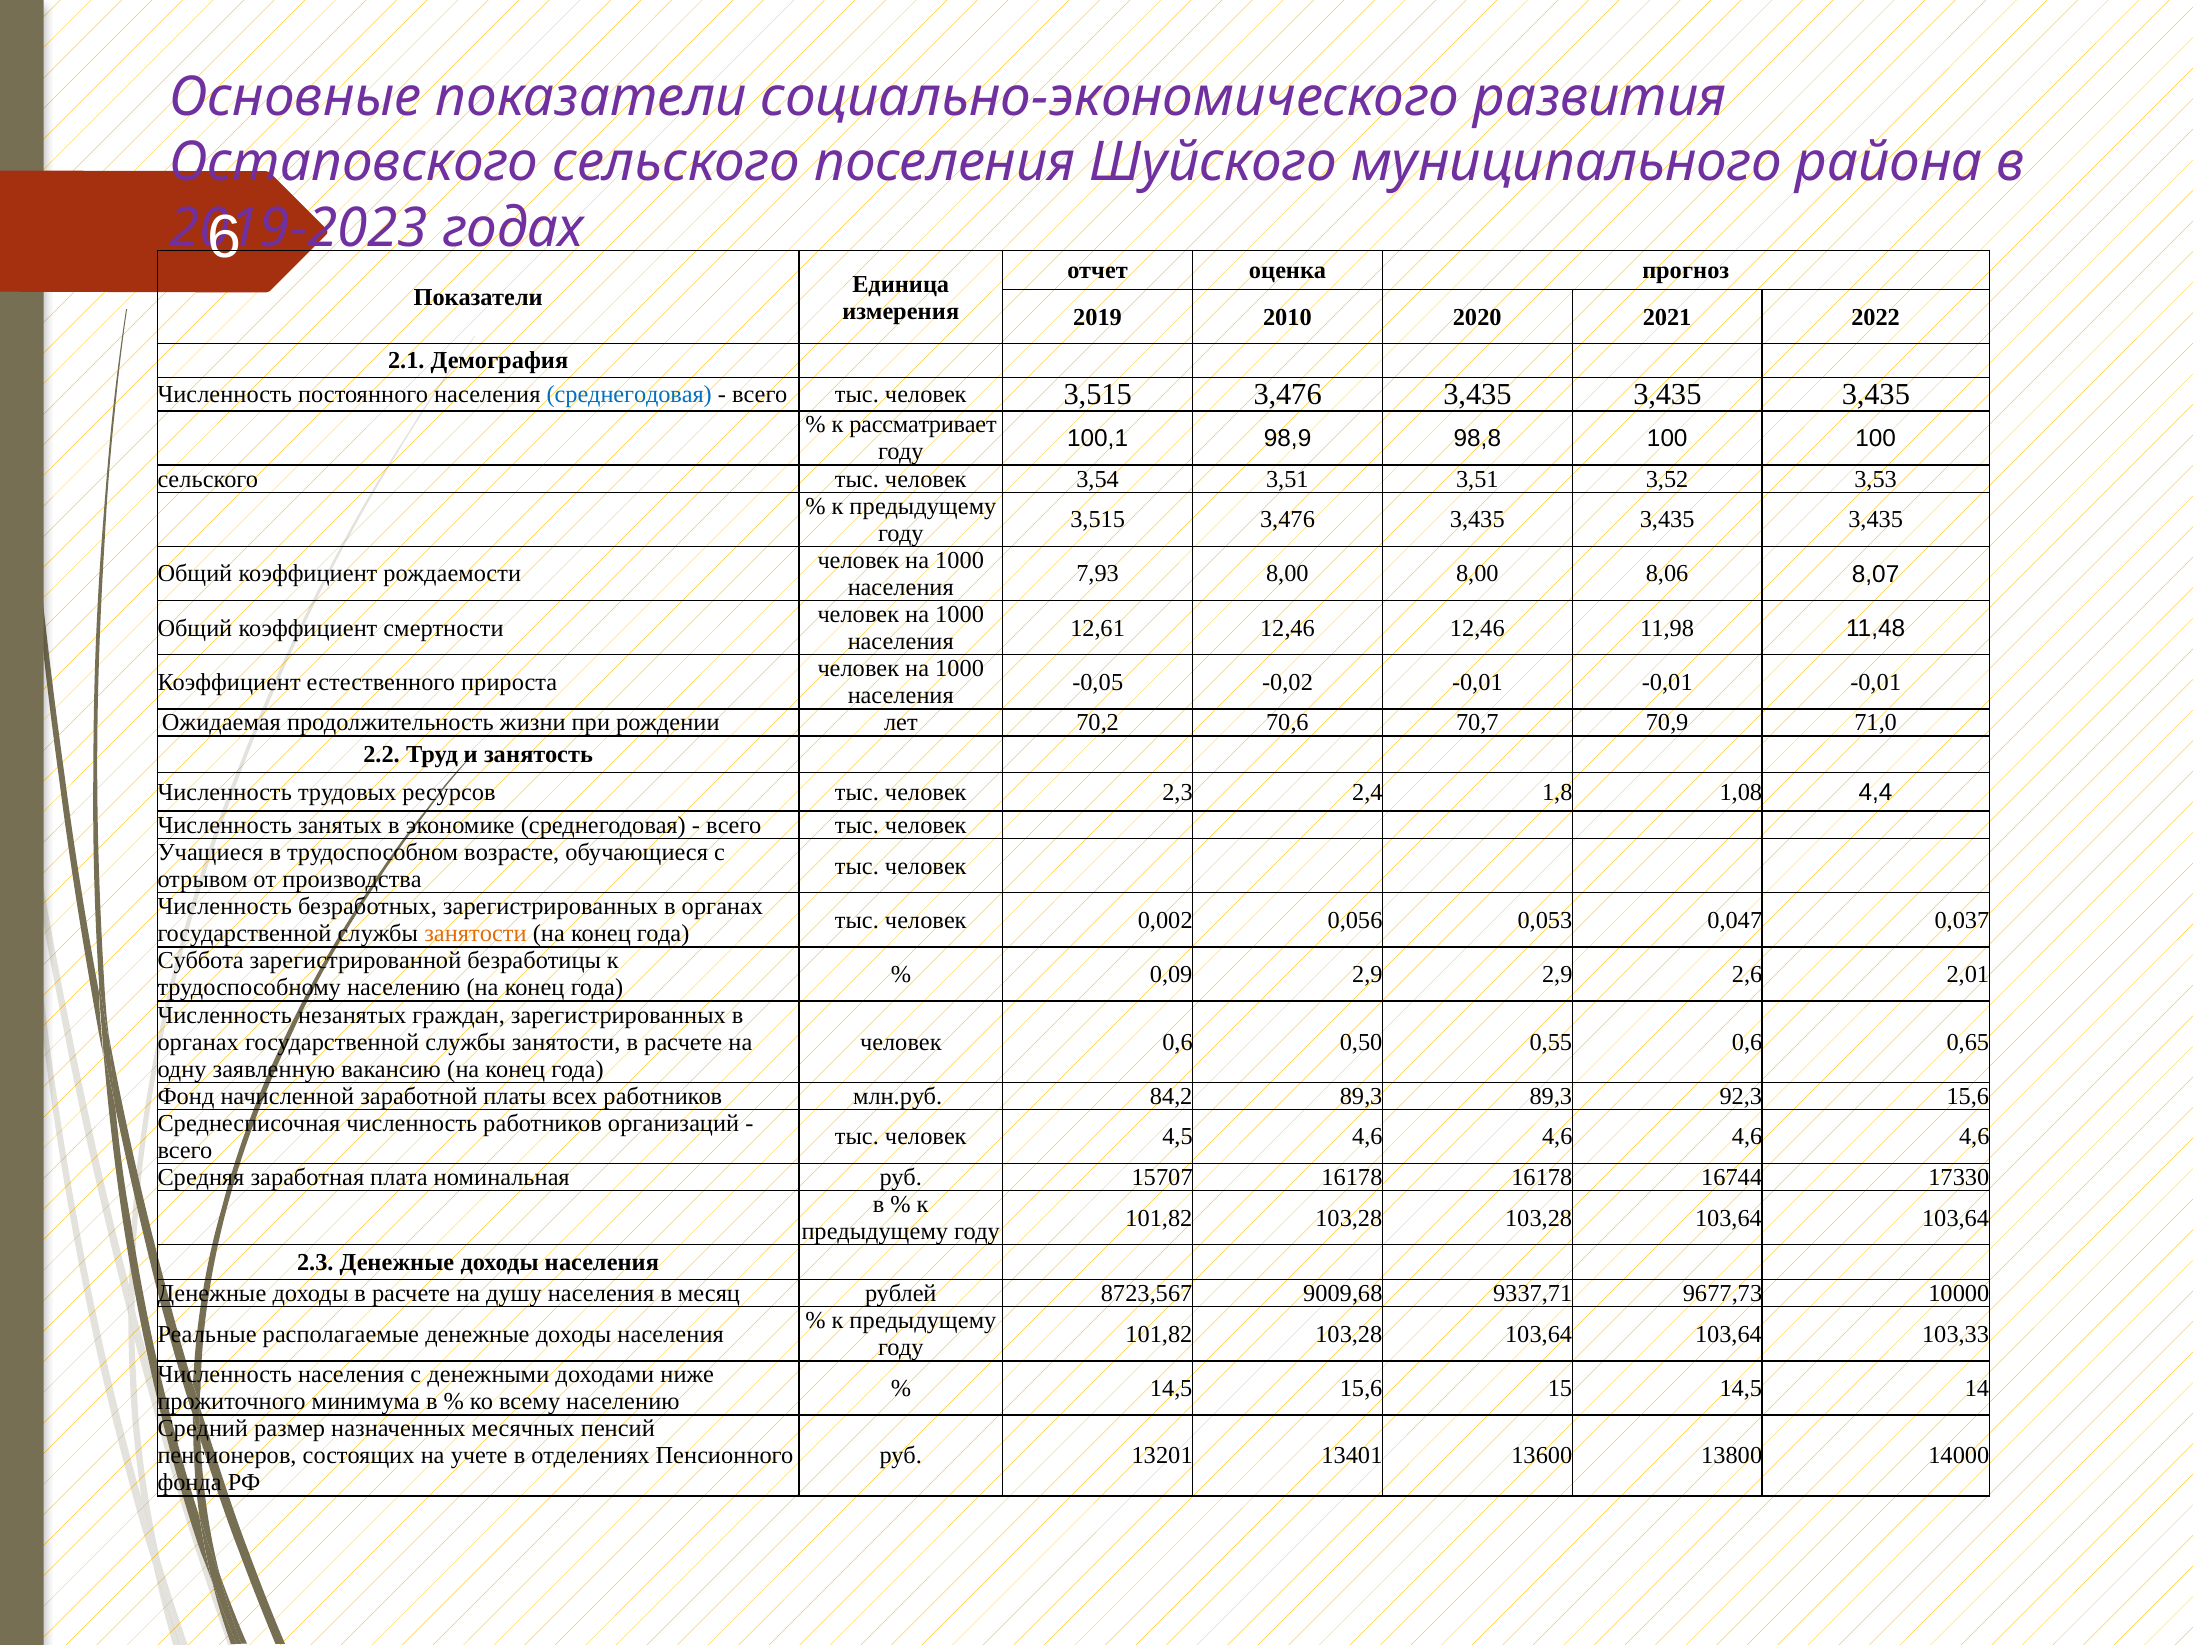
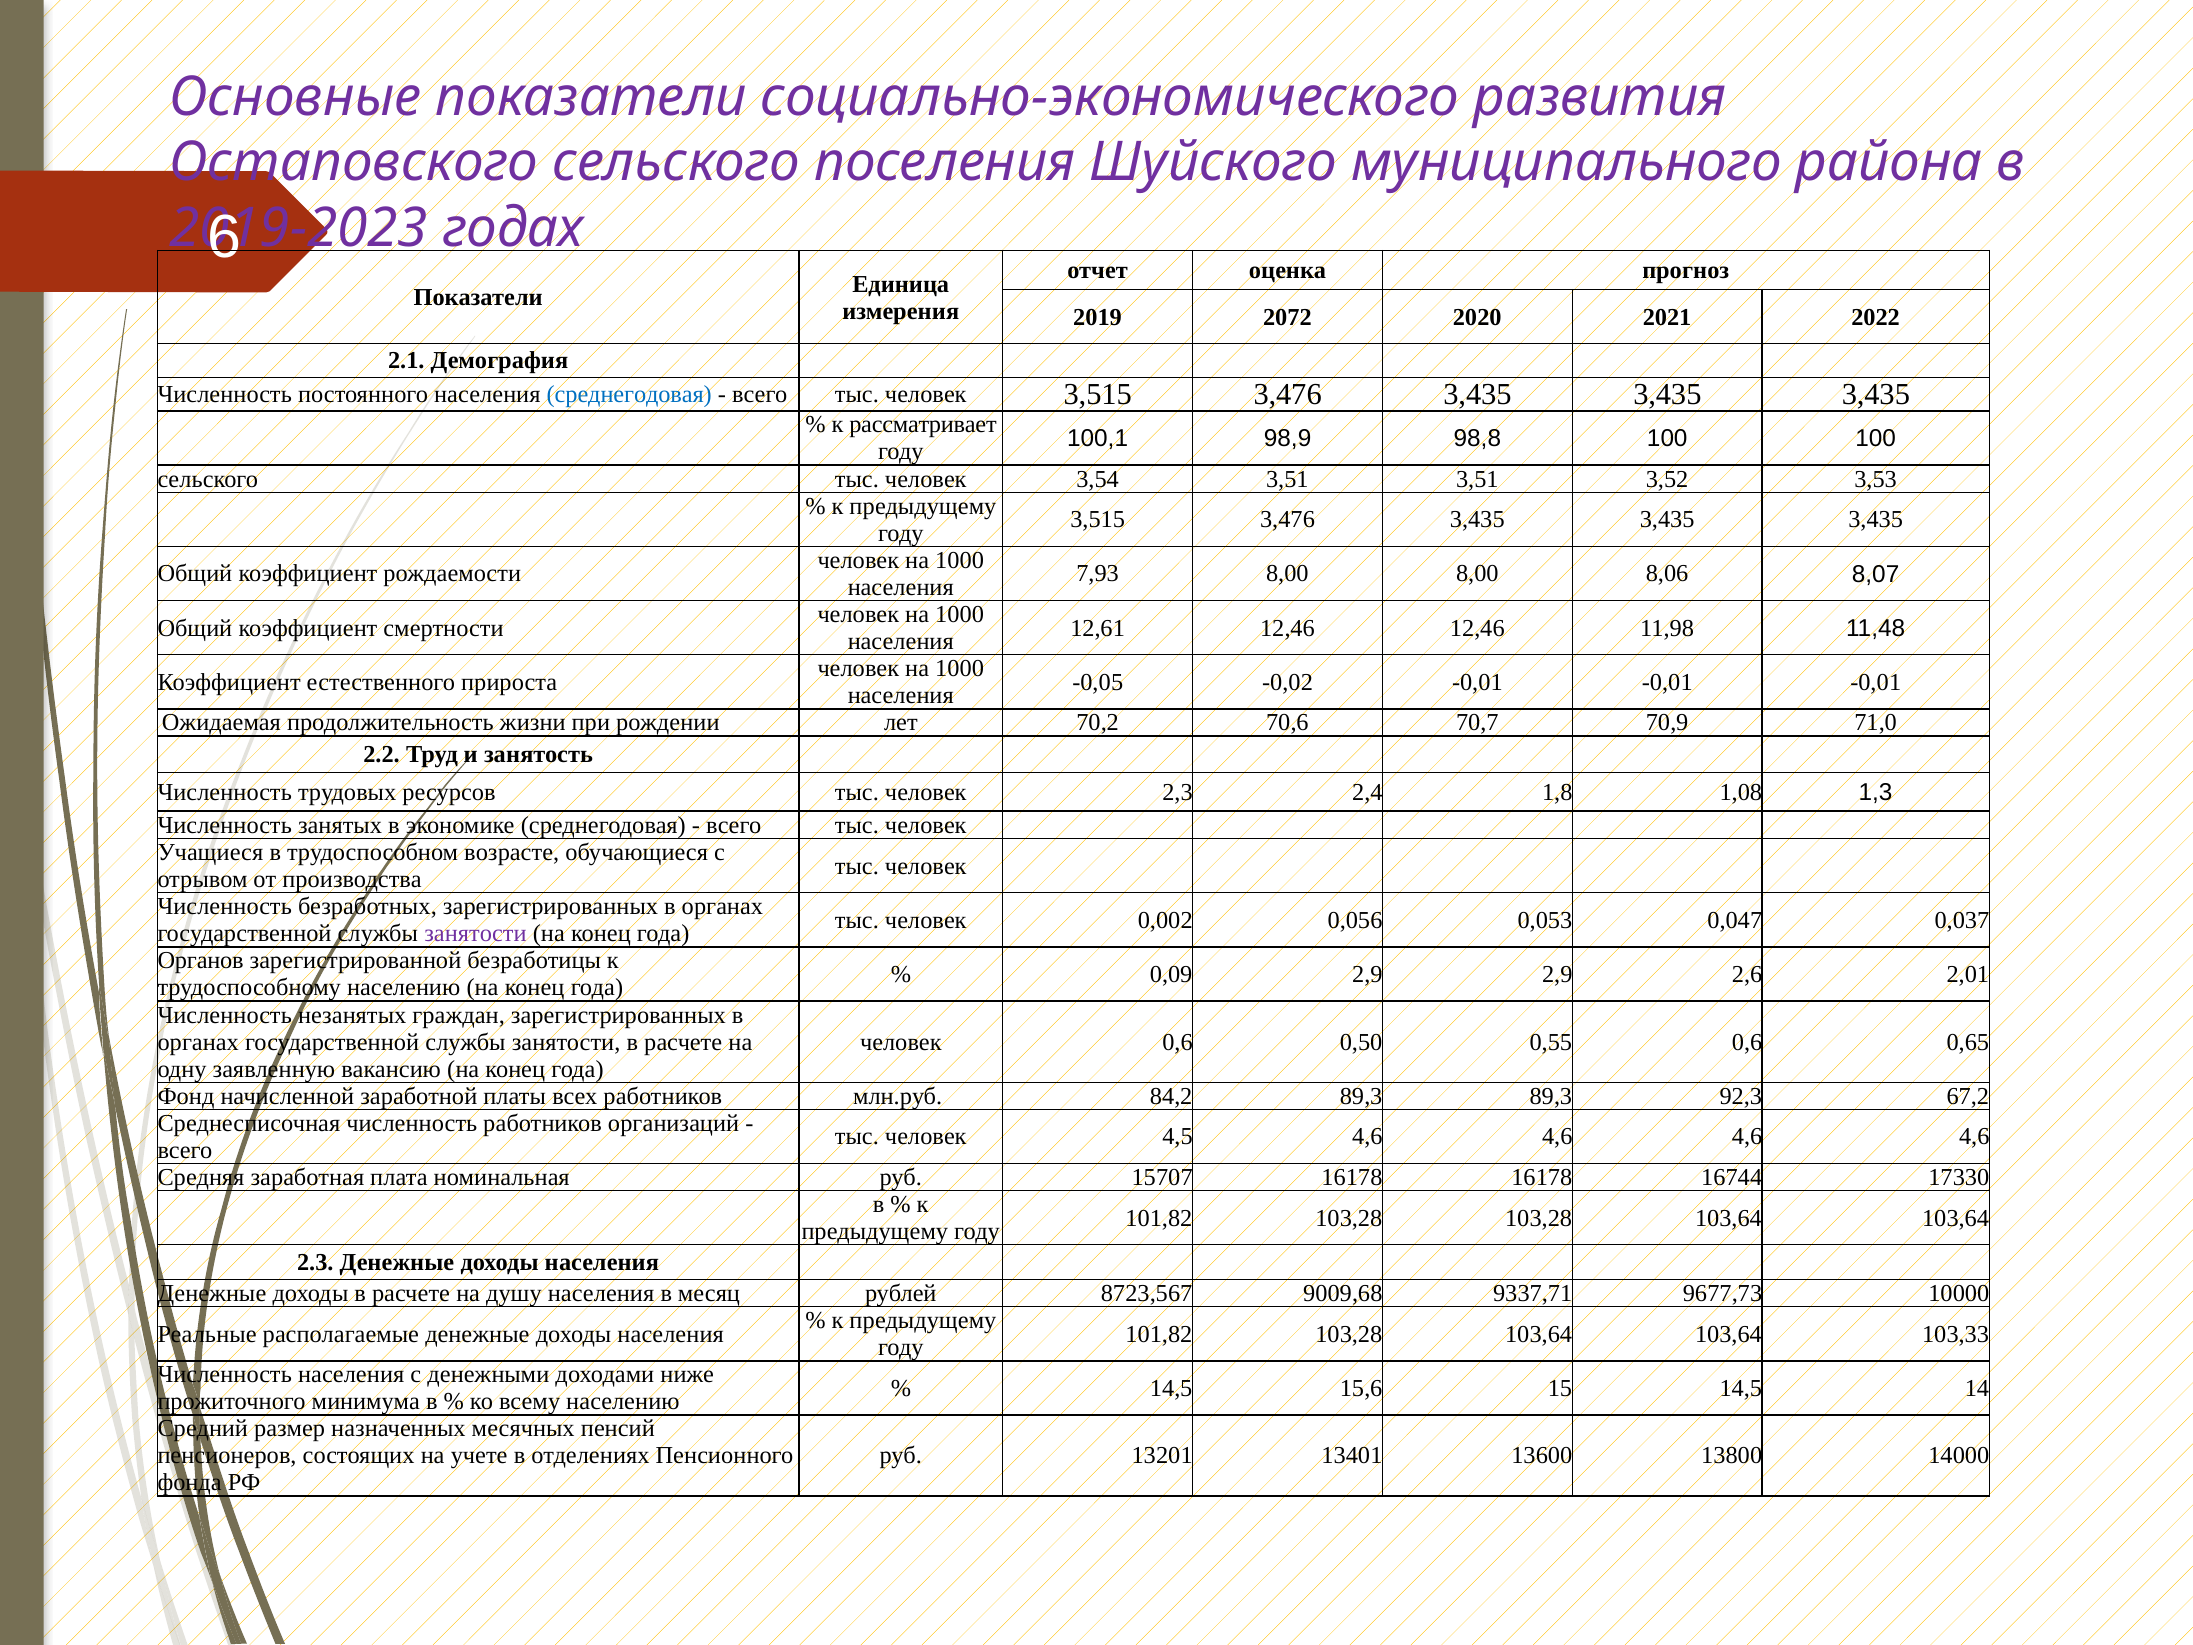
2010: 2010 -> 2072
4,4: 4,4 -> 1,3
занятости at (475, 934) colour: orange -> purple
Суббота: Суббота -> Органов
92,3 15,6: 15,6 -> 67,2
